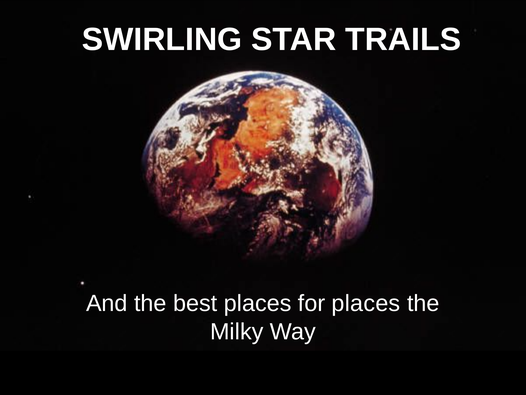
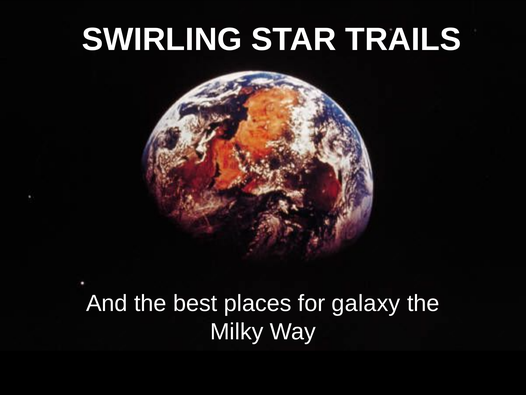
for places: places -> galaxy
